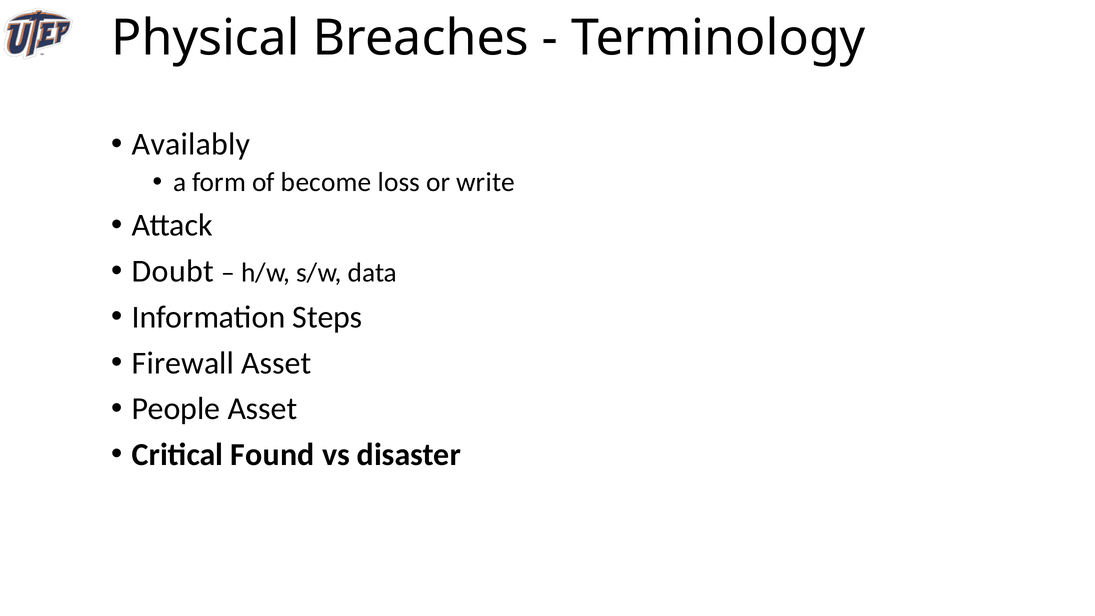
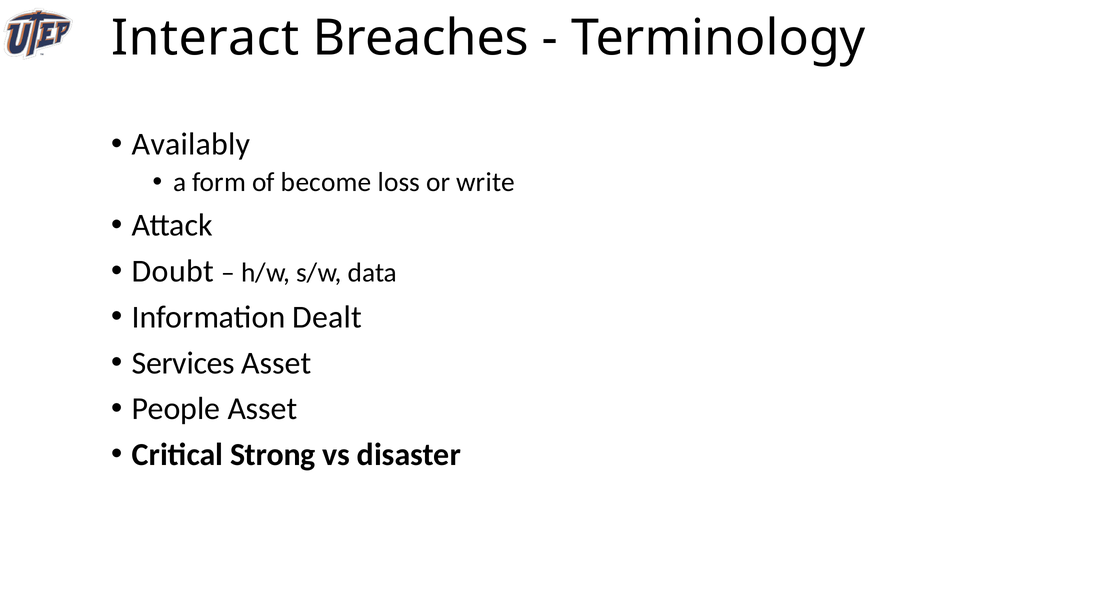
Physical: Physical -> Interact
Steps: Steps -> Dealt
Firewall: Firewall -> Services
Found: Found -> Strong
